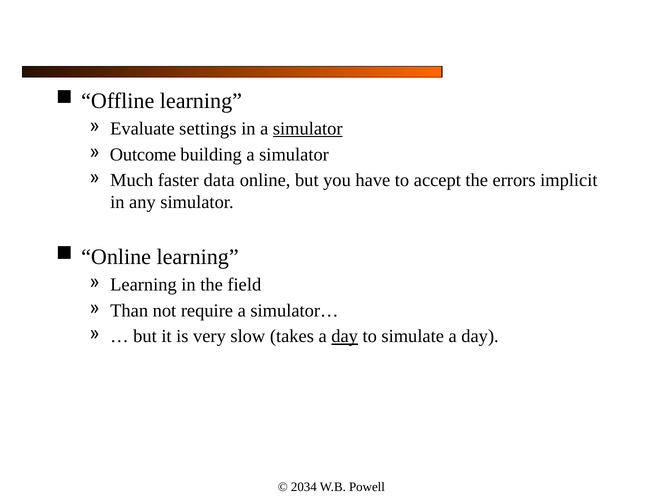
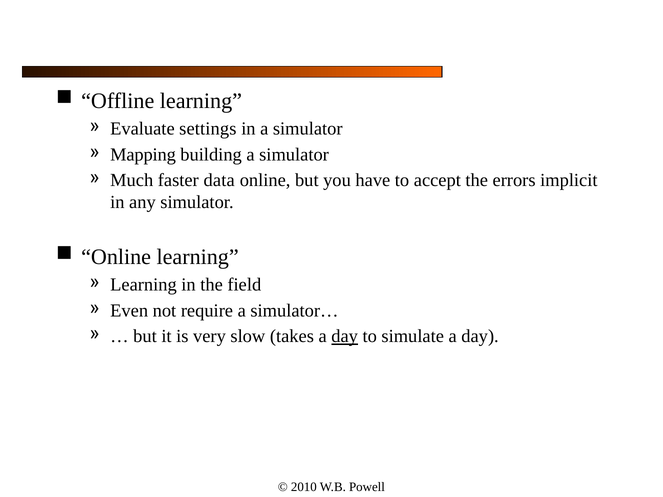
simulator at (308, 129) underline: present -> none
Outcome: Outcome -> Mapping
Than: Than -> Even
2034: 2034 -> 2010
